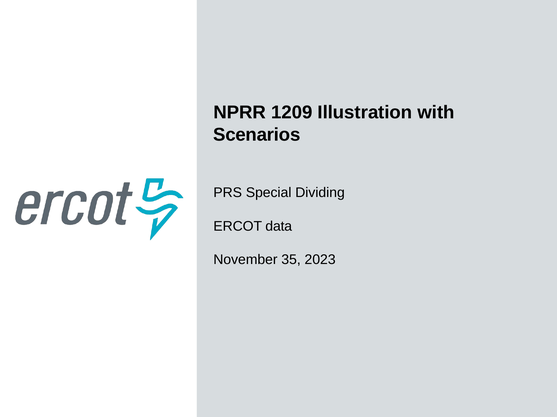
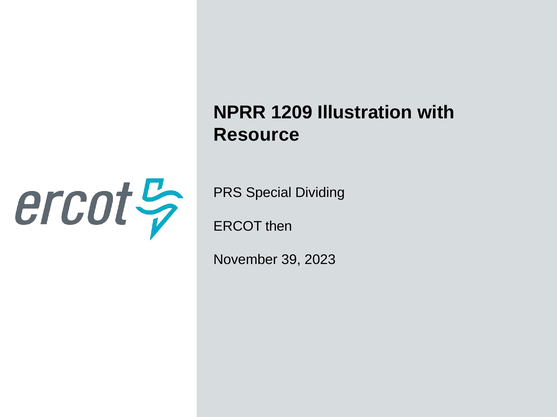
Scenarios: Scenarios -> Resource
data: data -> then
35: 35 -> 39
